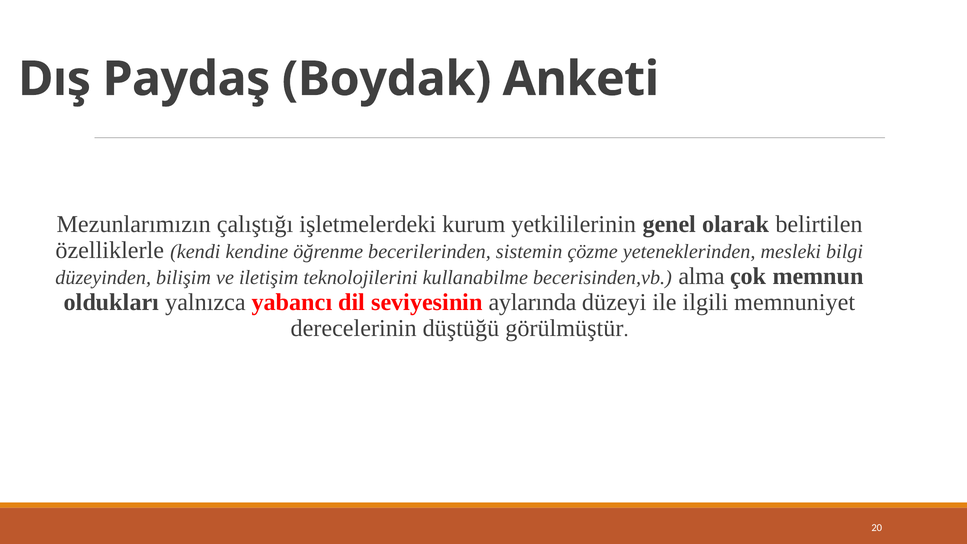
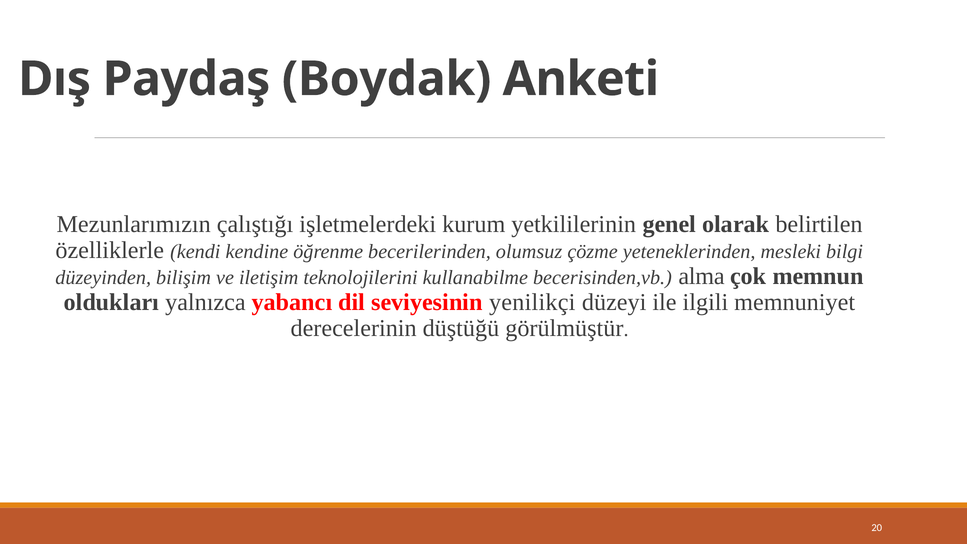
sistemin: sistemin -> olumsuz
aylarında: aylarında -> yenilikçi
